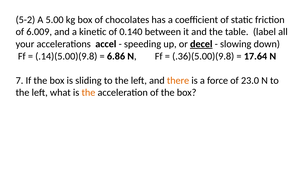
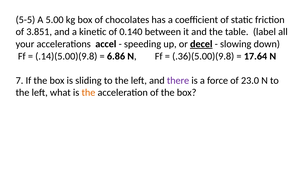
5-2: 5-2 -> 5-5
6.009: 6.009 -> 3.851
there colour: orange -> purple
